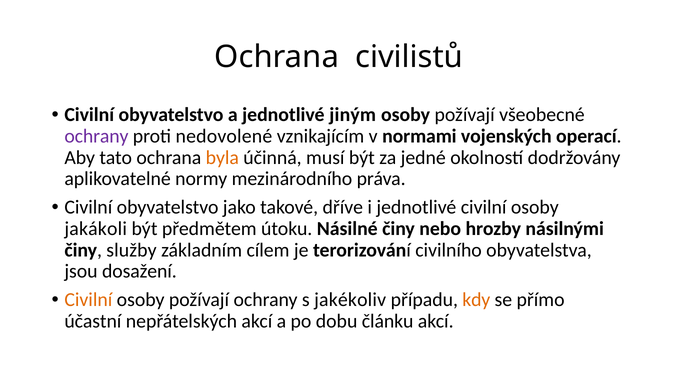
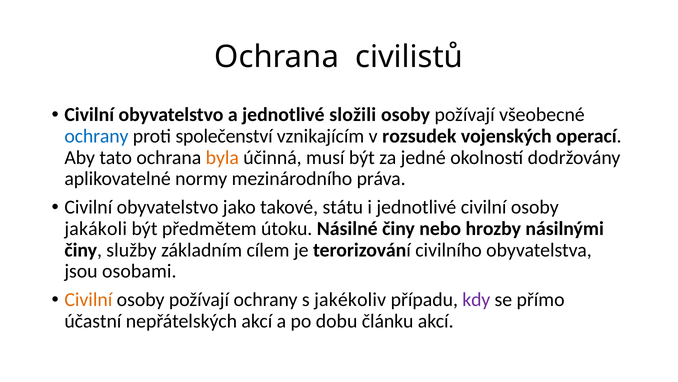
jiným: jiným -> složili
ochrany at (96, 136) colour: purple -> blue
nedovolené: nedovolené -> společenství
normami: normami -> rozsudek
dříve: dříve -> státu
dosažení: dosažení -> osobami
kdy colour: orange -> purple
